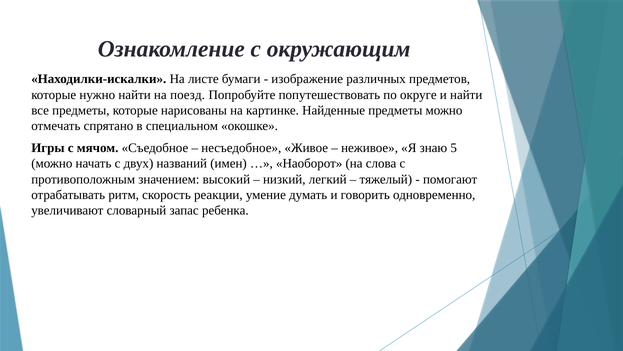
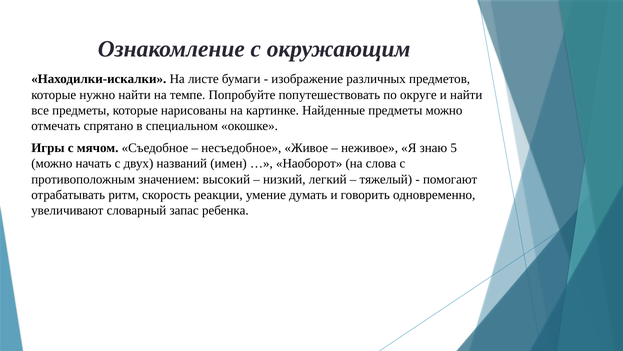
поезд: поезд -> темпе
